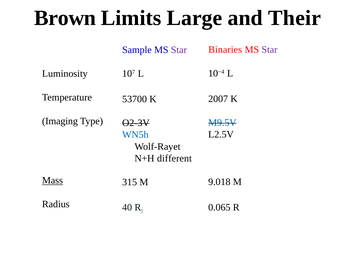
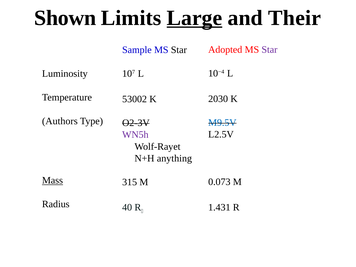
Brown: Brown -> Shown
Large underline: none -> present
Binaries: Binaries -> Adopted
Star at (179, 50) colour: purple -> black
2007: 2007 -> 2030
53700: 53700 -> 53002
Imaging: Imaging -> Authors
WN5h colour: blue -> purple
different: different -> anything
9.018: 9.018 -> 0.073
0.065: 0.065 -> 1.431
